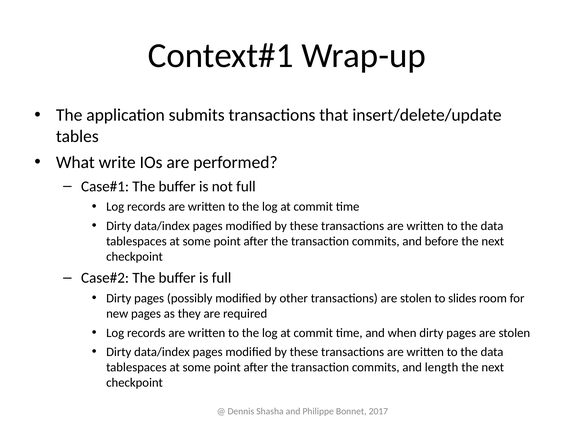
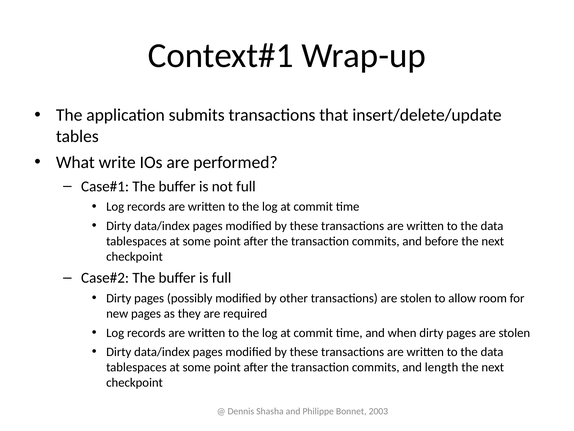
slides: slides -> allow
2017: 2017 -> 2003
